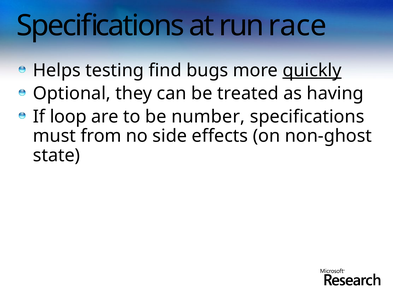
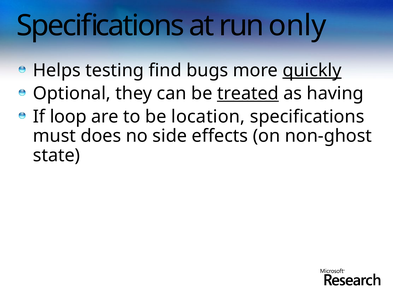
race: race -> only
treated underline: none -> present
number: number -> location
from: from -> does
